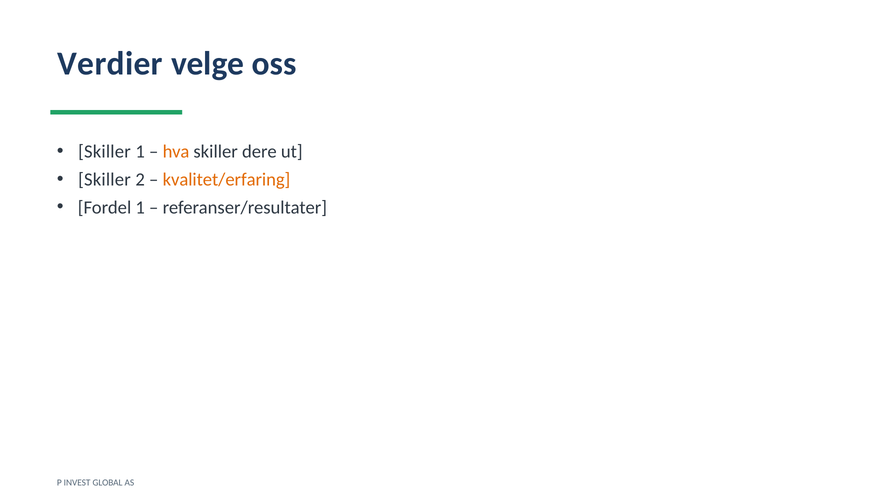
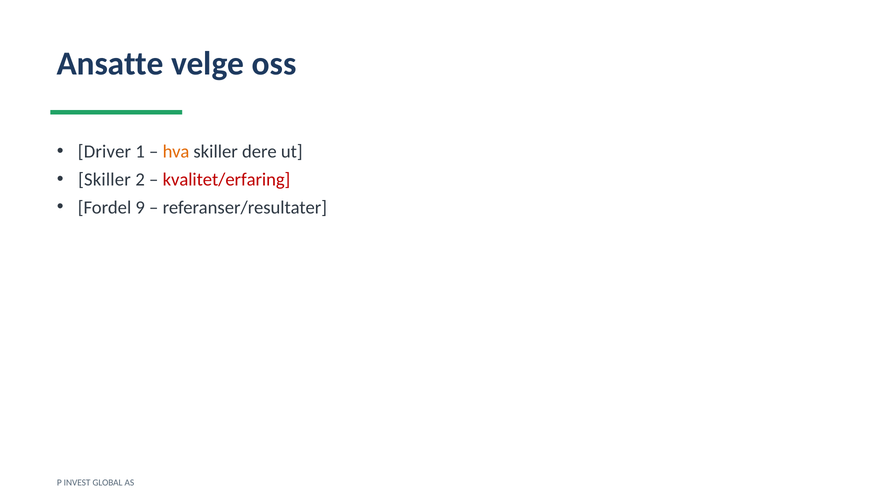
Verdier: Verdier -> Ansatte
Skiller at (104, 151): Skiller -> Driver
kvalitet/erfaring colour: orange -> red
Fordel 1: 1 -> 9
